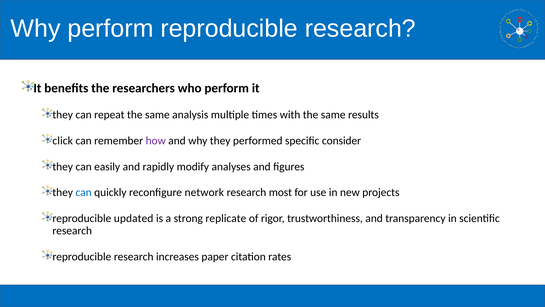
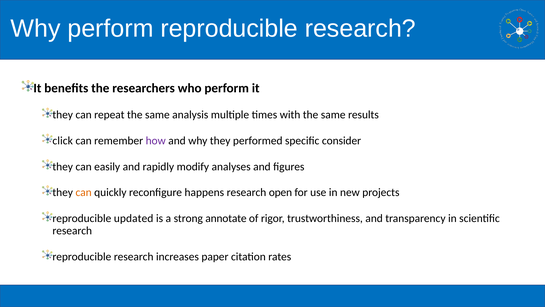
can at (84, 192) colour: blue -> orange
network: network -> happens
most: most -> open
replicate: replicate -> annotate
